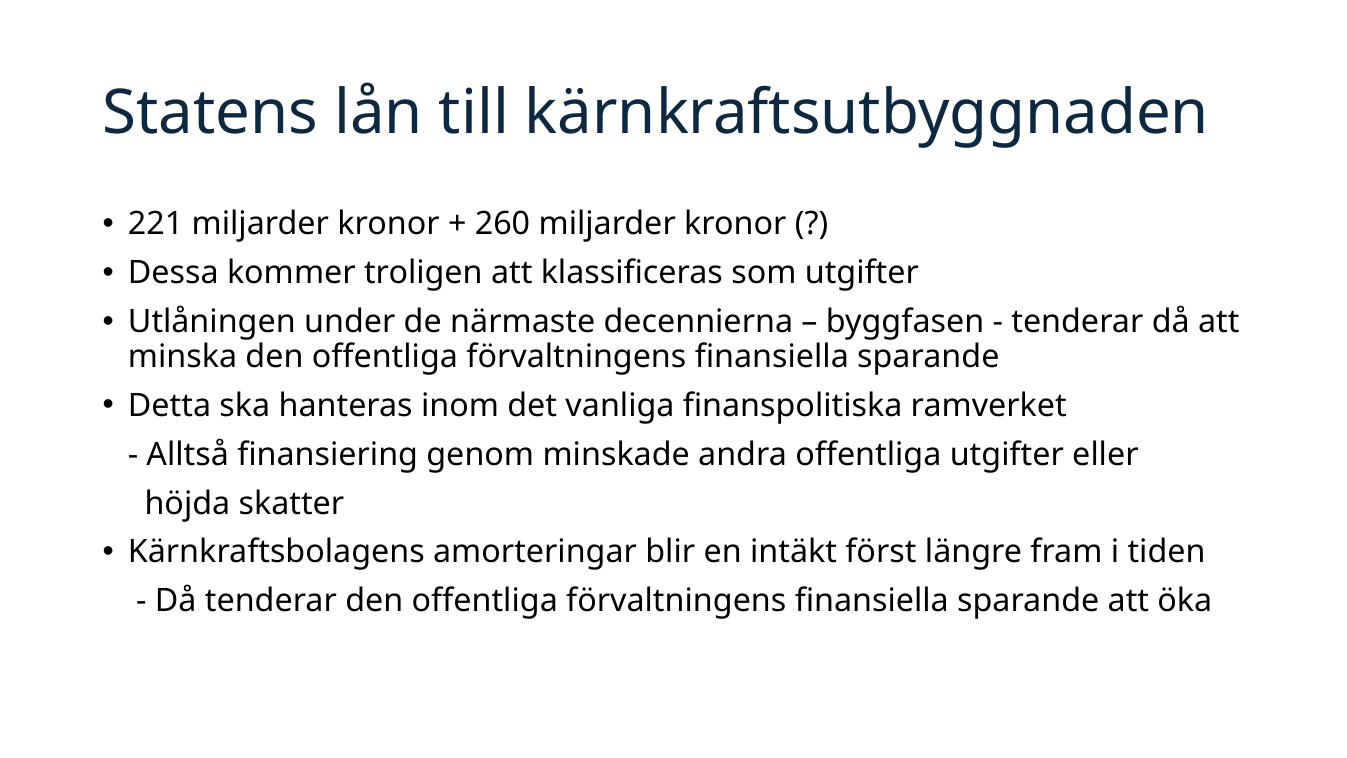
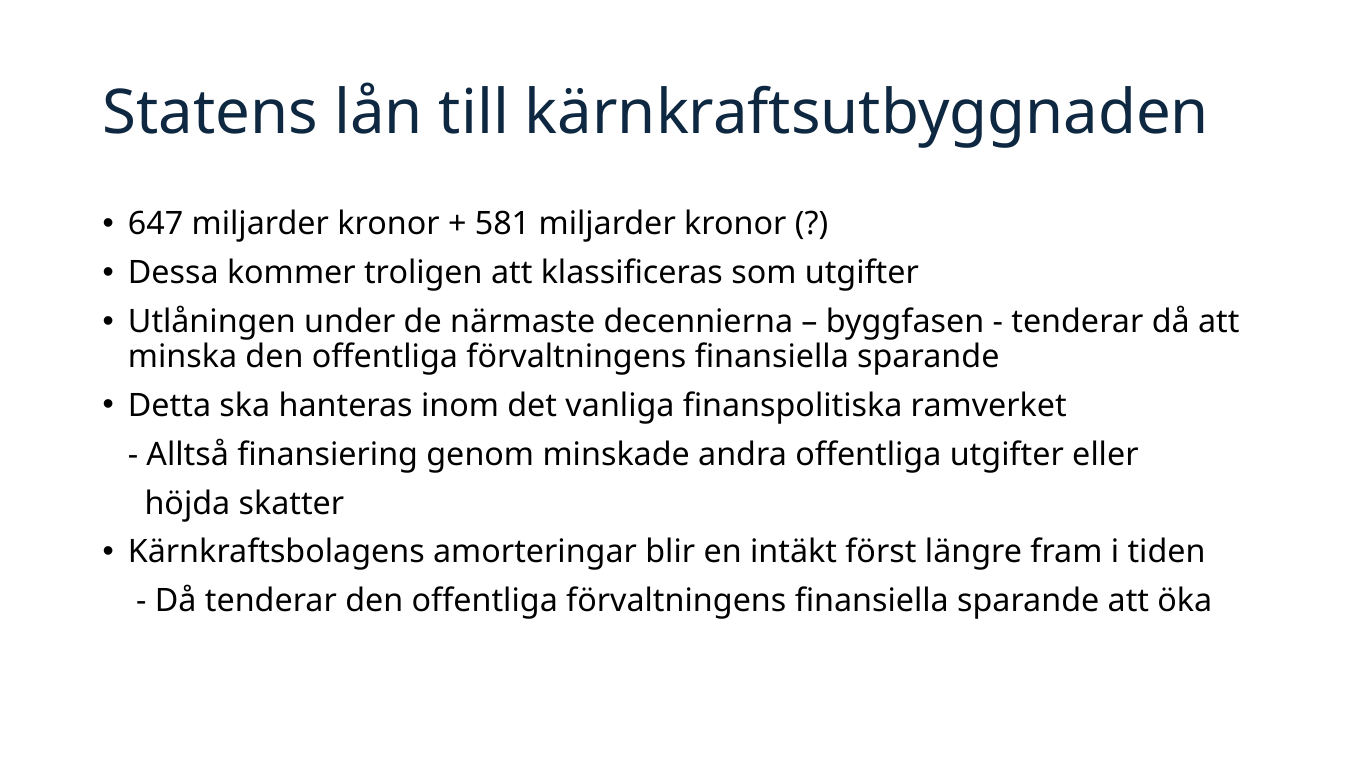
221: 221 -> 647
260: 260 -> 581
